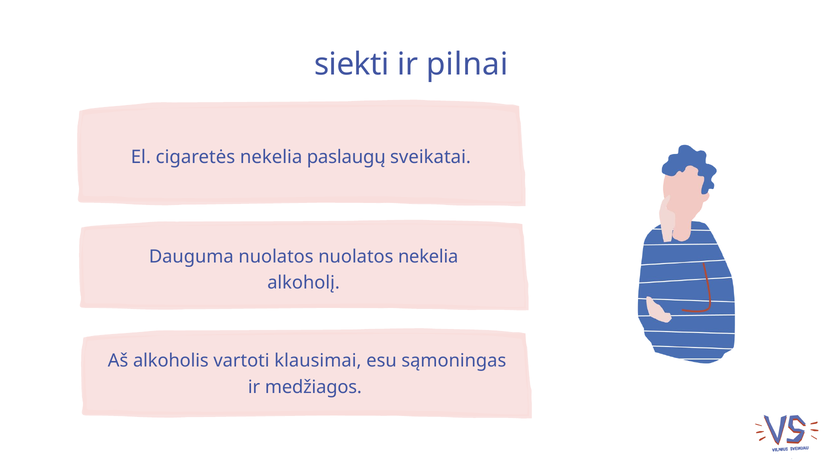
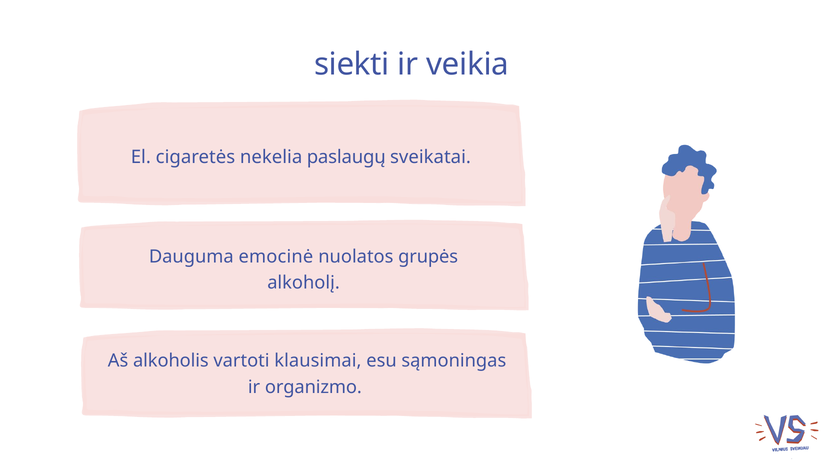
pilnai: pilnai -> veikia
Dauguma nuolatos: nuolatos -> emocinė
nuolatos nekelia: nekelia -> grupės
medžiagos: medžiagos -> organizmo
